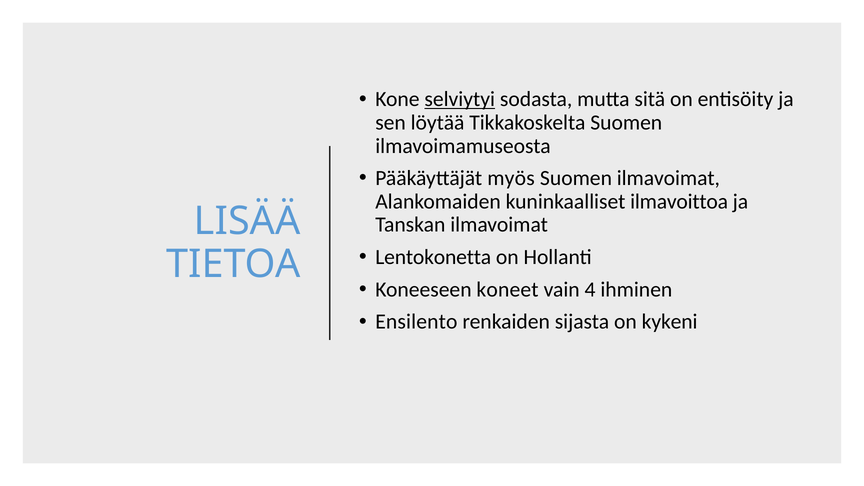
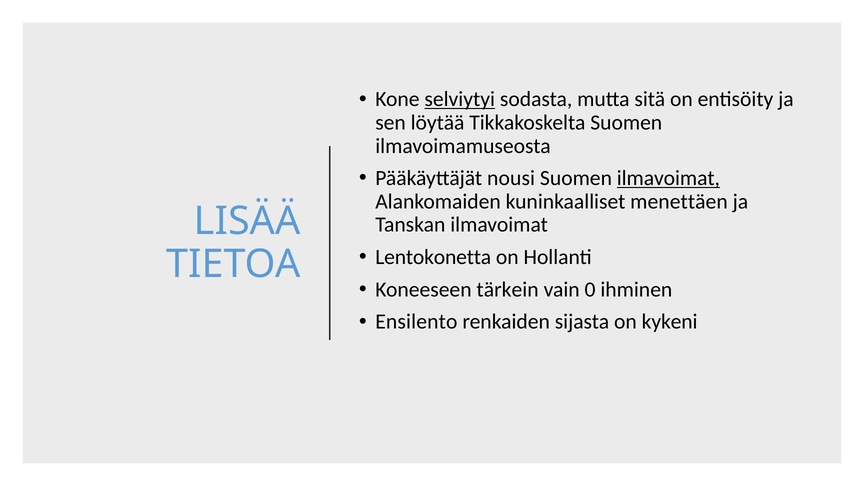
myös: myös -> nousi
ilmavoimat at (668, 178) underline: none -> present
ilmavoittoa: ilmavoittoa -> menettäen
koneet: koneet -> tärkein
4: 4 -> 0
